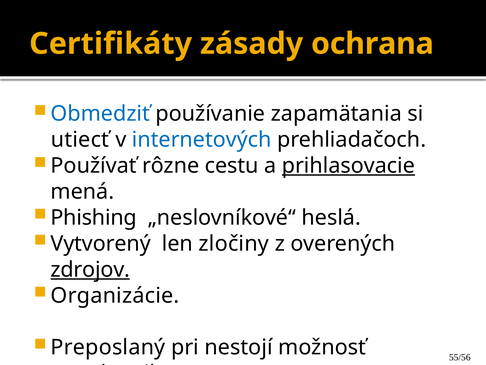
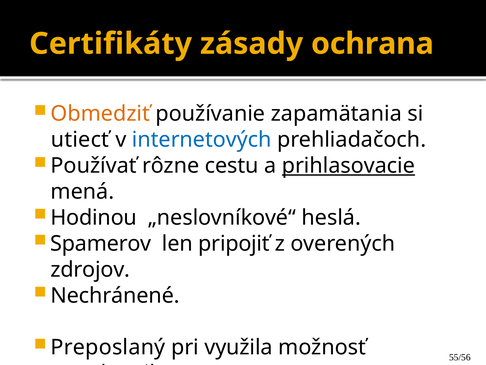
Obmedziť colour: blue -> orange
Phishing: Phishing -> Hodinou
Vytvorený: Vytvorený -> Spamerov
zločiny: zločiny -> pripojiť
zdrojov underline: present -> none
Organizácie: Organizácie -> Nechránené
nestojí: nestojí -> využila
